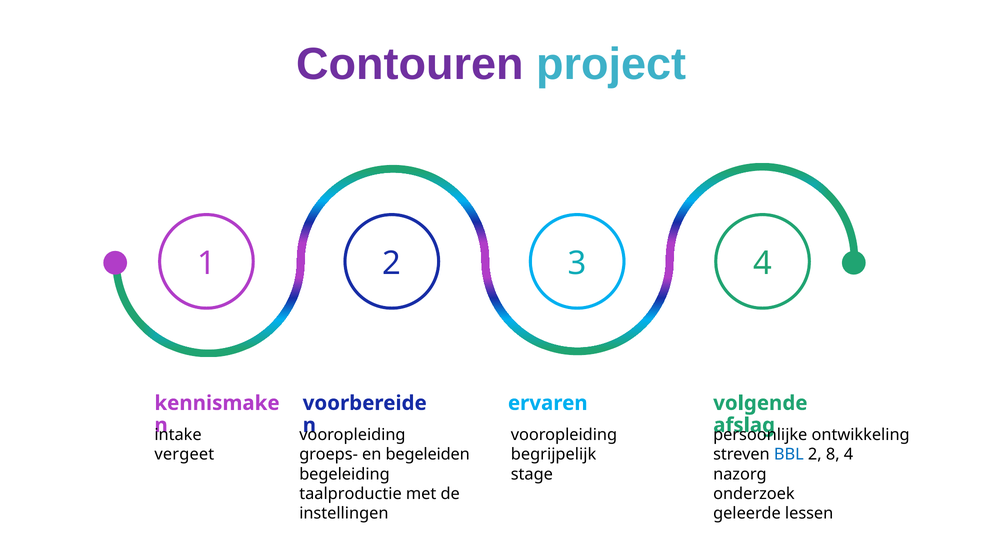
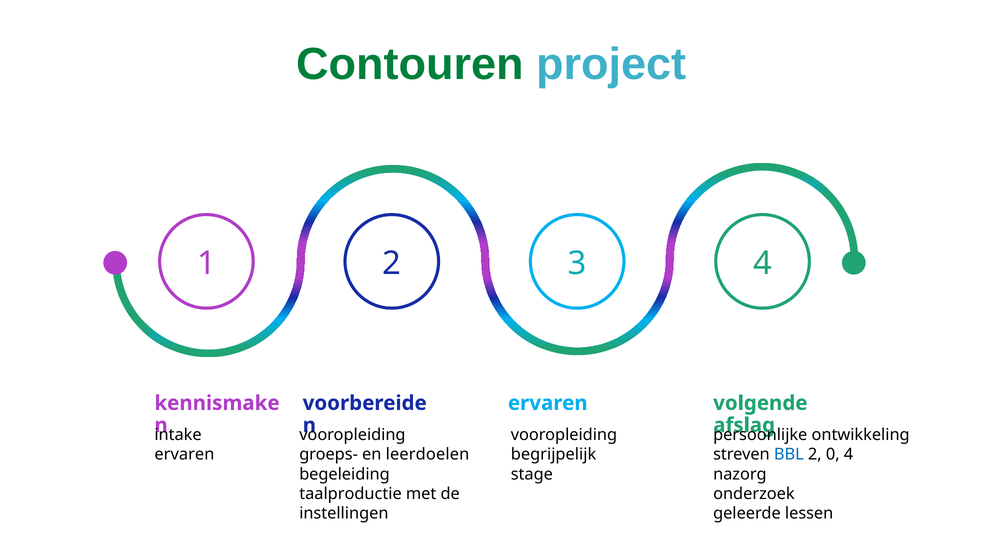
Contouren colour: purple -> green
vergeet at (184, 454): vergeet -> ervaren
begeleiden: begeleiden -> leerdoelen
8: 8 -> 0
